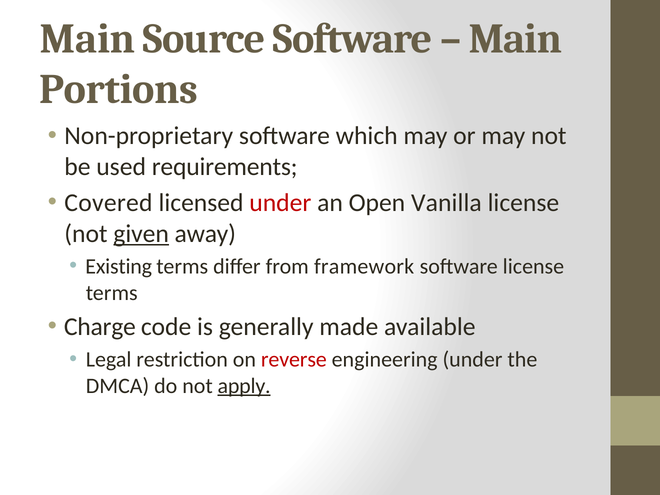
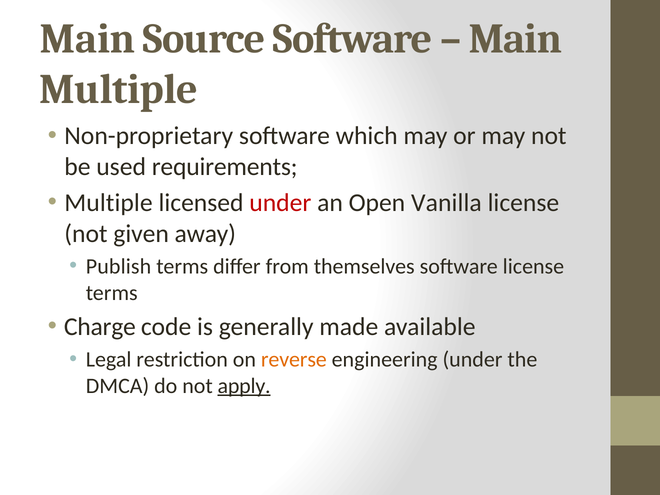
Portions at (119, 89): Portions -> Multiple
Covered at (108, 203): Covered -> Multiple
given underline: present -> none
Existing: Existing -> Publish
framework: framework -> themselves
reverse colour: red -> orange
